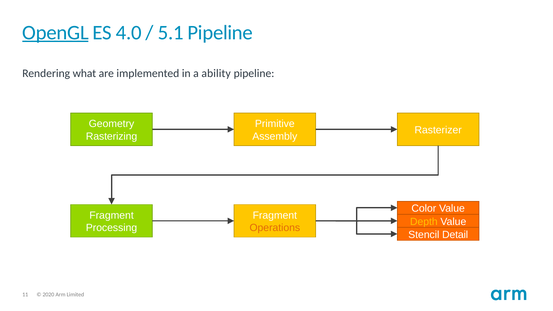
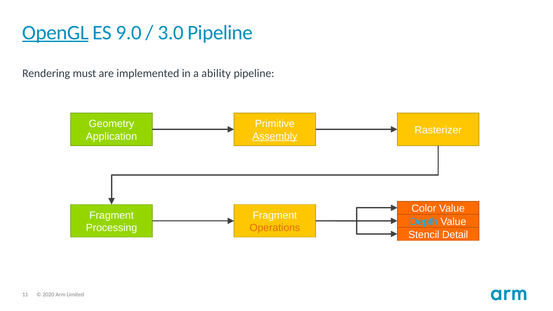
4.0: 4.0 -> 9.0
5.1: 5.1 -> 3.0
what: what -> must
Rasterizing: Rasterizing -> Application
Assembly underline: none -> present
Depth colour: yellow -> light blue
